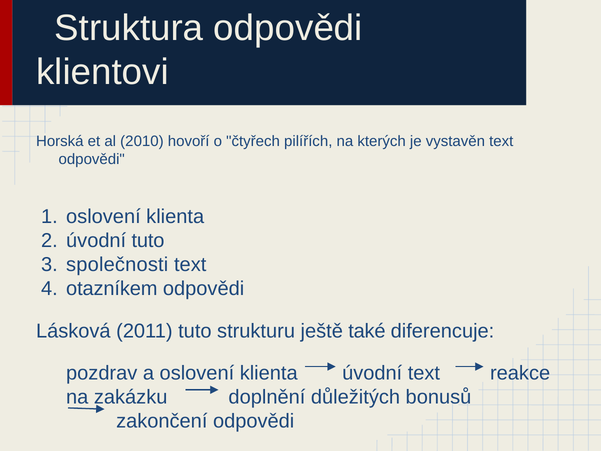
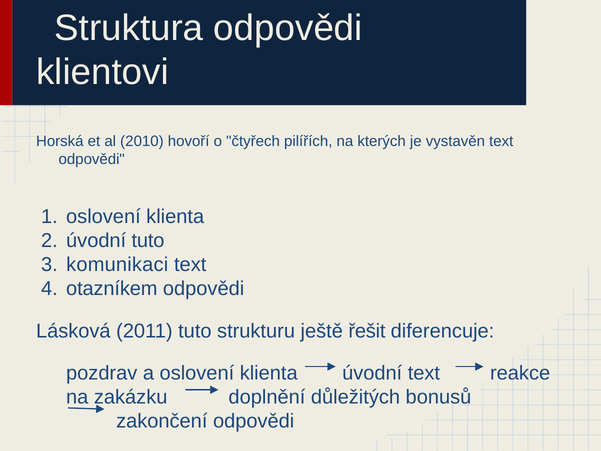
společnosti: společnosti -> komunikaci
také: také -> řešit
